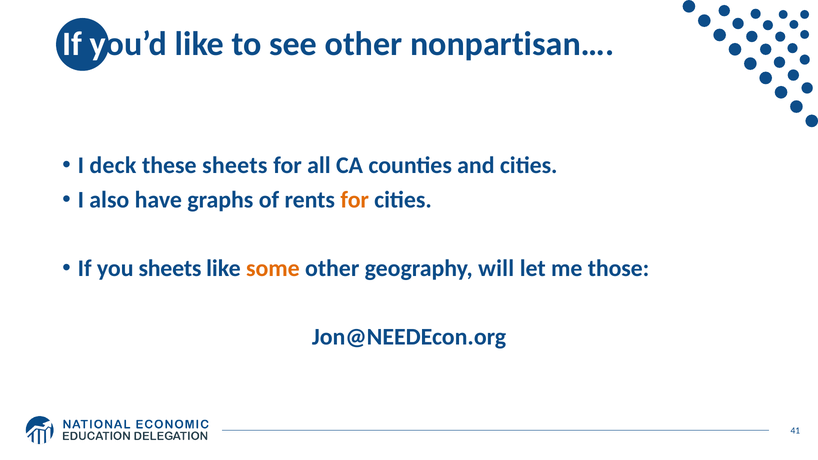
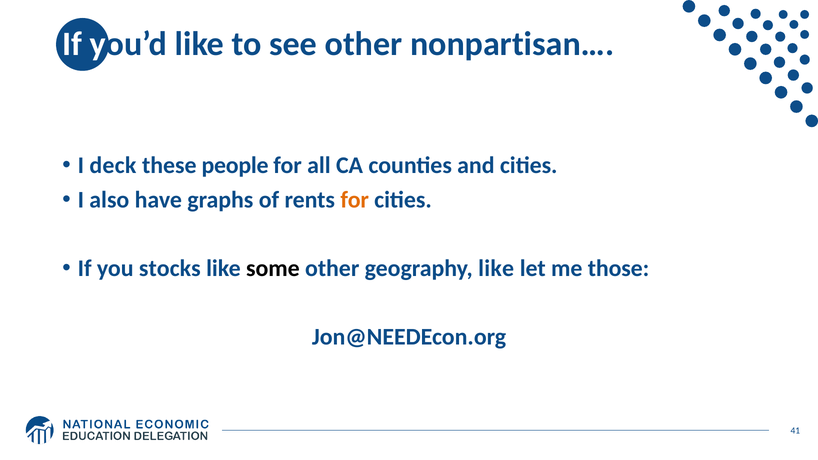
these sheets: sheets -> people
you sheets: sheets -> stocks
some colour: orange -> black
geography will: will -> like
